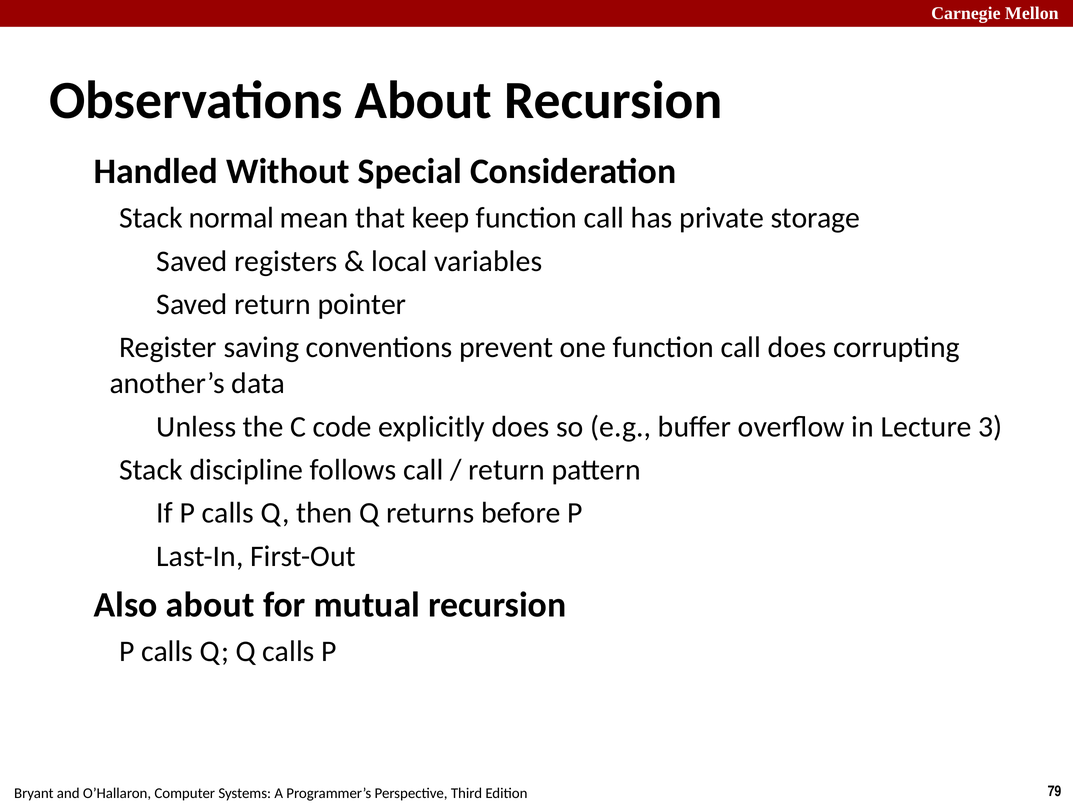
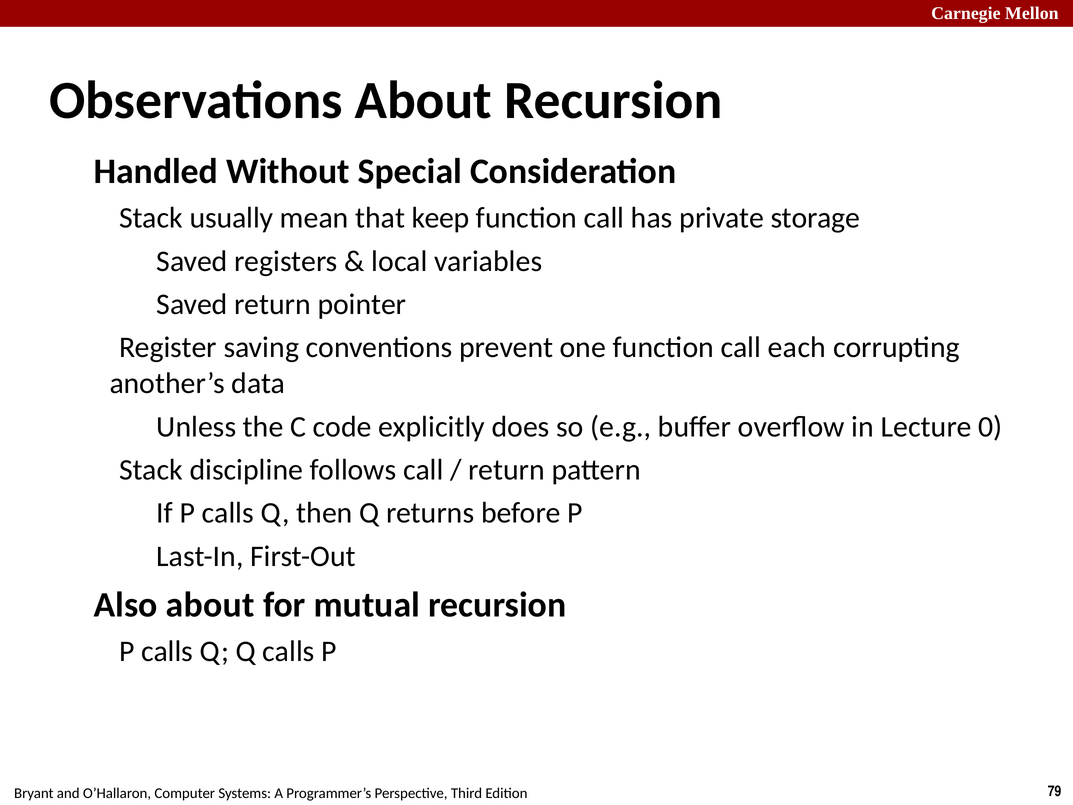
normal: normal -> usually
call does: does -> each
3: 3 -> 0
